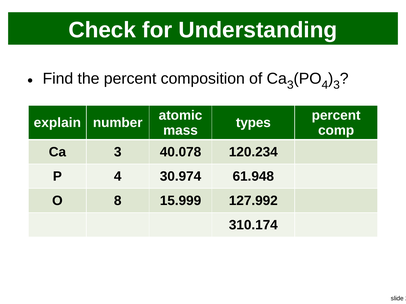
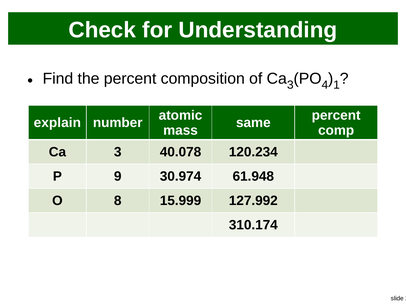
3 at (337, 85): 3 -> 1
types: types -> same
P 4: 4 -> 9
